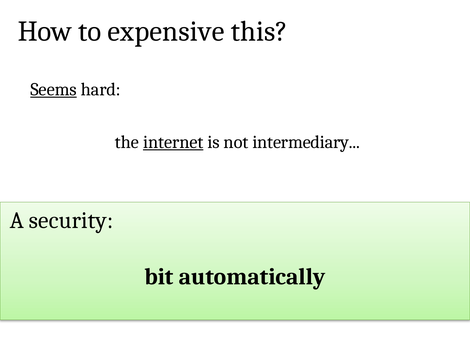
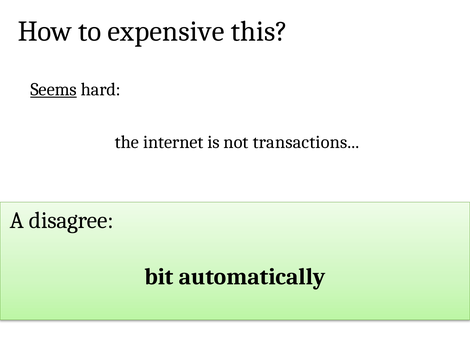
internet underline: present -> none
intermediary: intermediary -> transactions
security: security -> disagree
